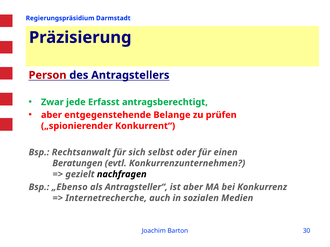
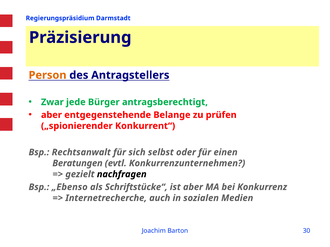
Person colour: red -> orange
Erfasst: Erfasst -> Bürger
Antragsteller“: Antragsteller“ -> Schriftstücke“
